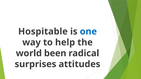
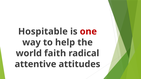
one colour: blue -> red
been: been -> faith
surprises: surprises -> attentive
